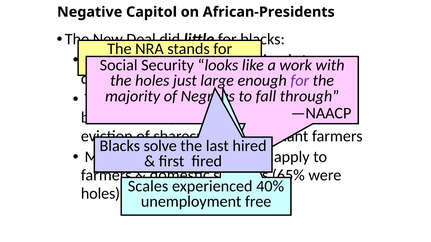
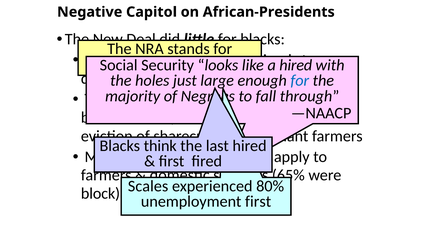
work at (296, 65): work -> hired
for at (300, 81) colour: purple -> blue
solve: solve -> think
40%: 40% -> 80%
holes at (100, 194): holes -> block
unemployment free: free -> first
